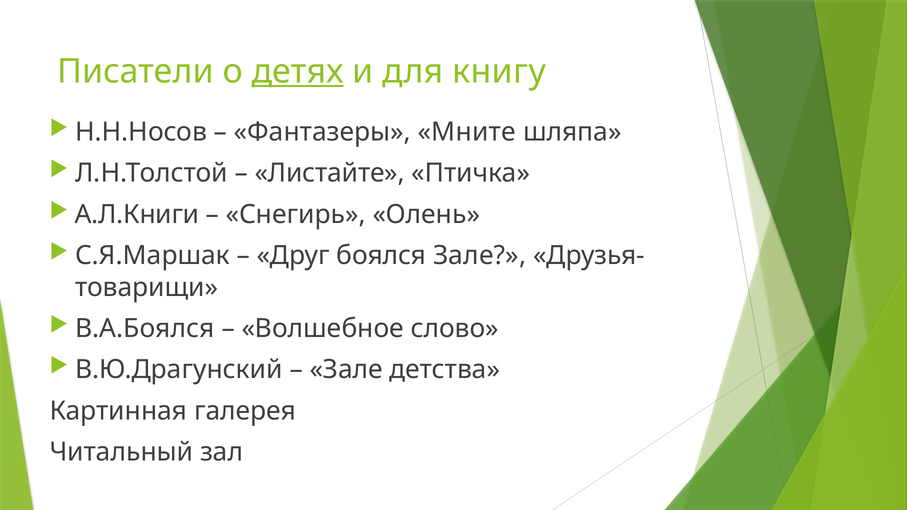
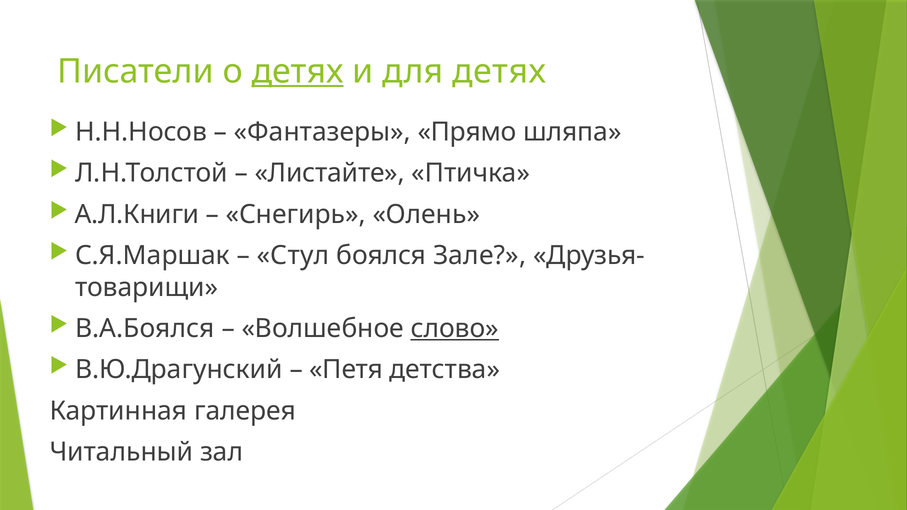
для книгу: книгу -> детях
Мните: Мните -> Прямо
Друг: Друг -> Стул
слово underline: none -> present
Зале at (346, 370): Зале -> Петя
